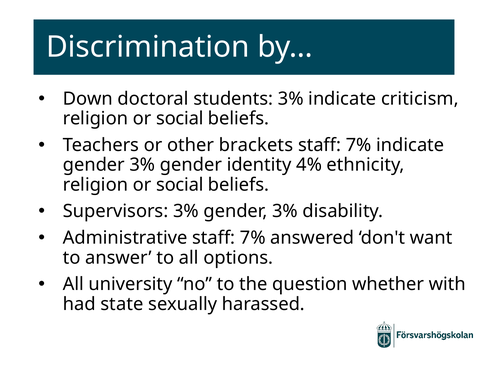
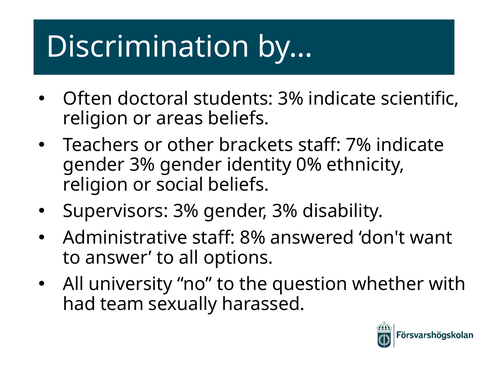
Down: Down -> Often
criticism: criticism -> scientific
social at (180, 119): social -> areas
4%: 4% -> 0%
Administrative staff 7%: 7% -> 8%
state: state -> team
